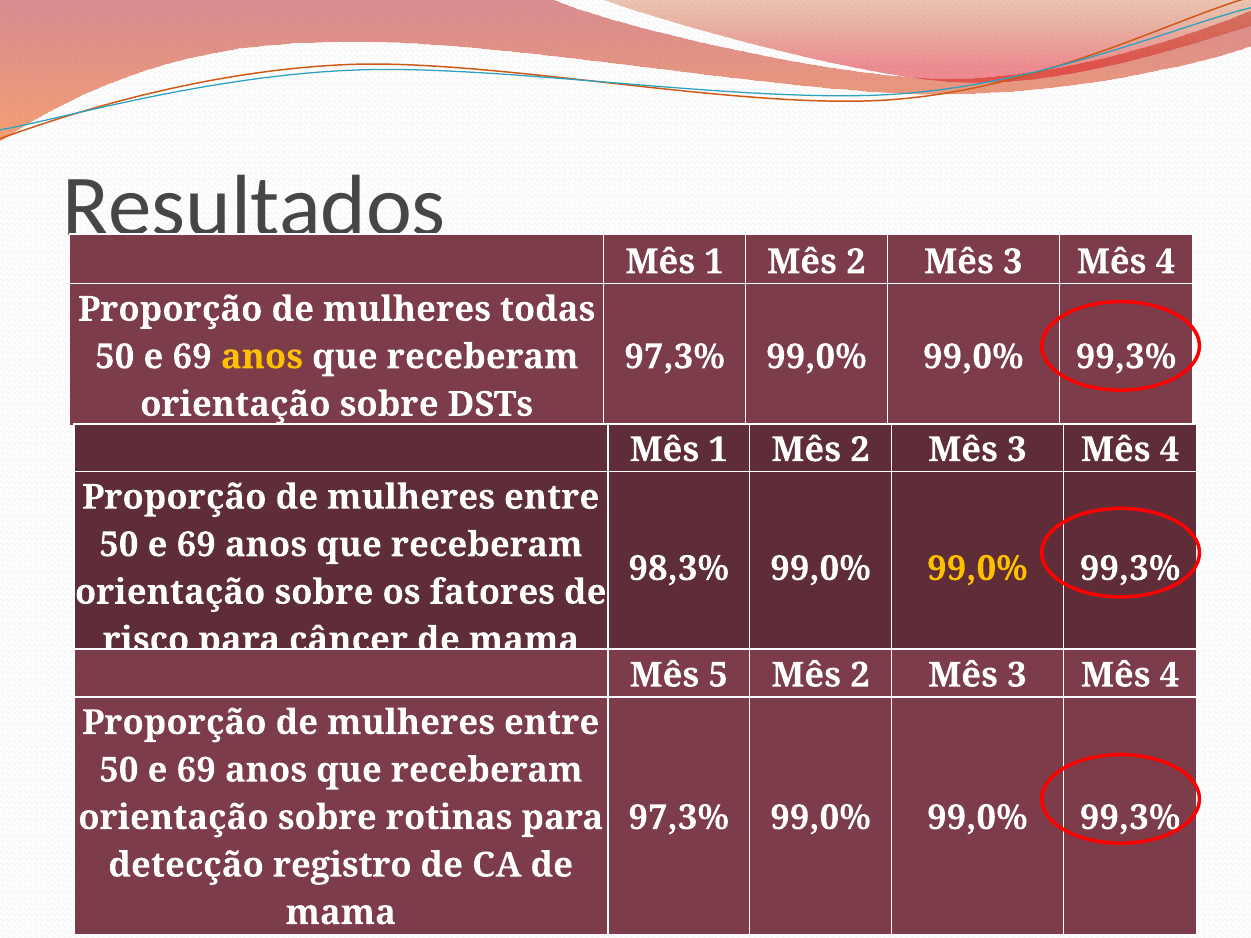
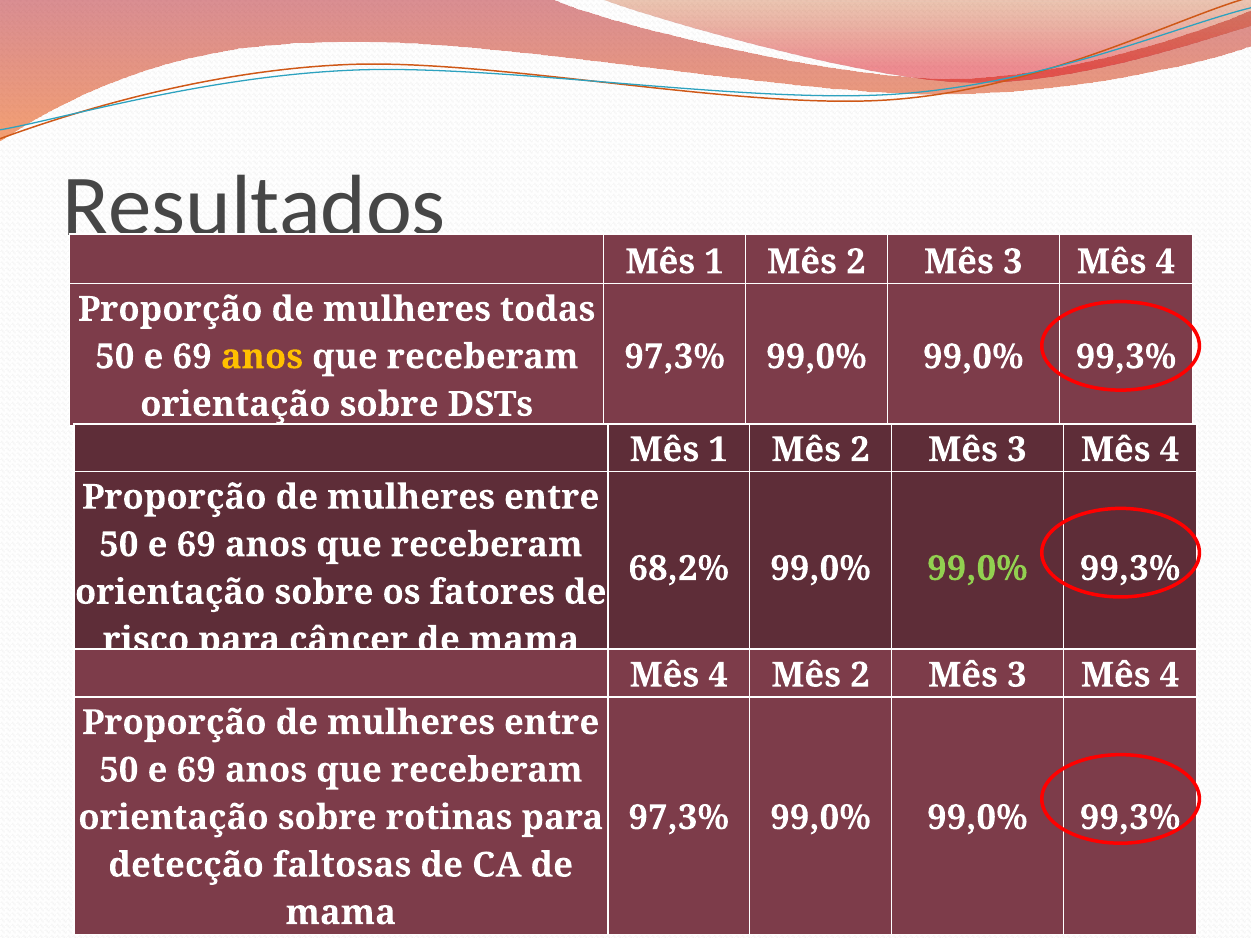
98,3%: 98,3% -> 68,2%
99,0% at (977, 569) colour: yellow -> light green
5 at (718, 675): 5 -> 4
registro: registro -> faltosas
